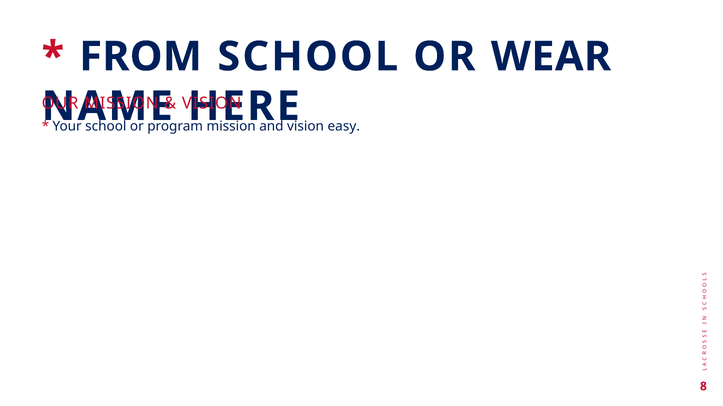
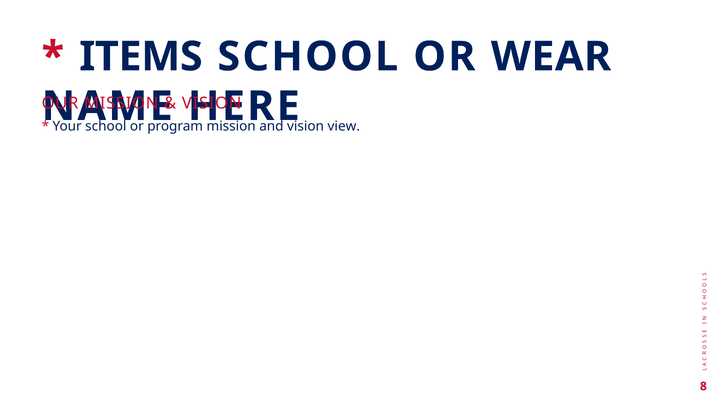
FROM: FROM -> ITEMS
easy: easy -> view
